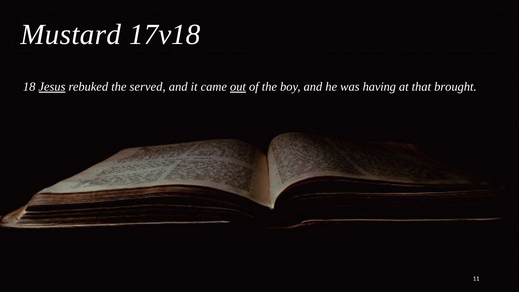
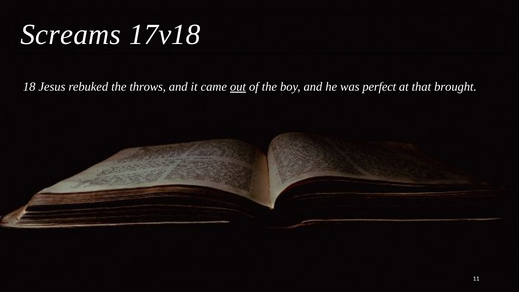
Mustard: Mustard -> Screams
Jesus underline: present -> none
served: served -> throws
having: having -> perfect
